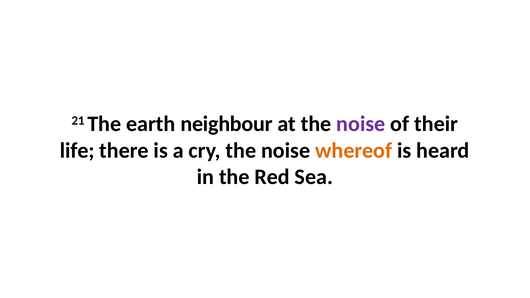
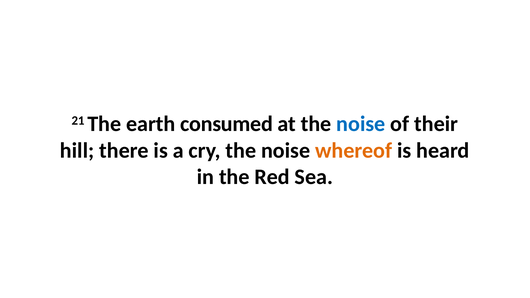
neighbour: neighbour -> consumed
noise at (361, 124) colour: purple -> blue
life: life -> hill
